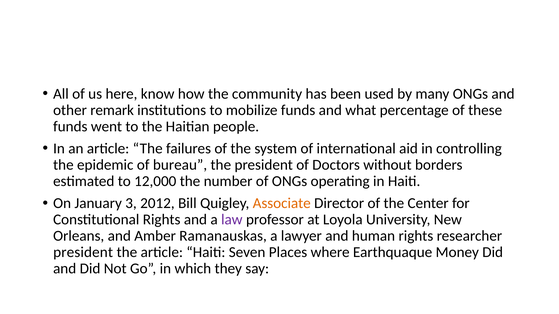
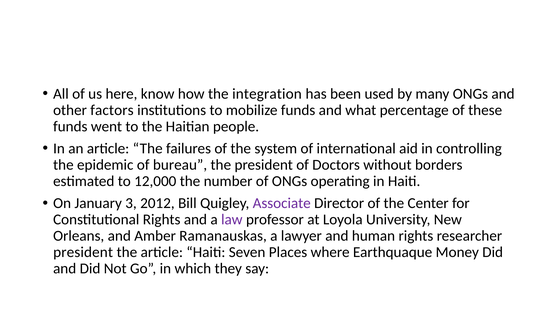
community: community -> integration
remark: remark -> factors
Associate colour: orange -> purple
